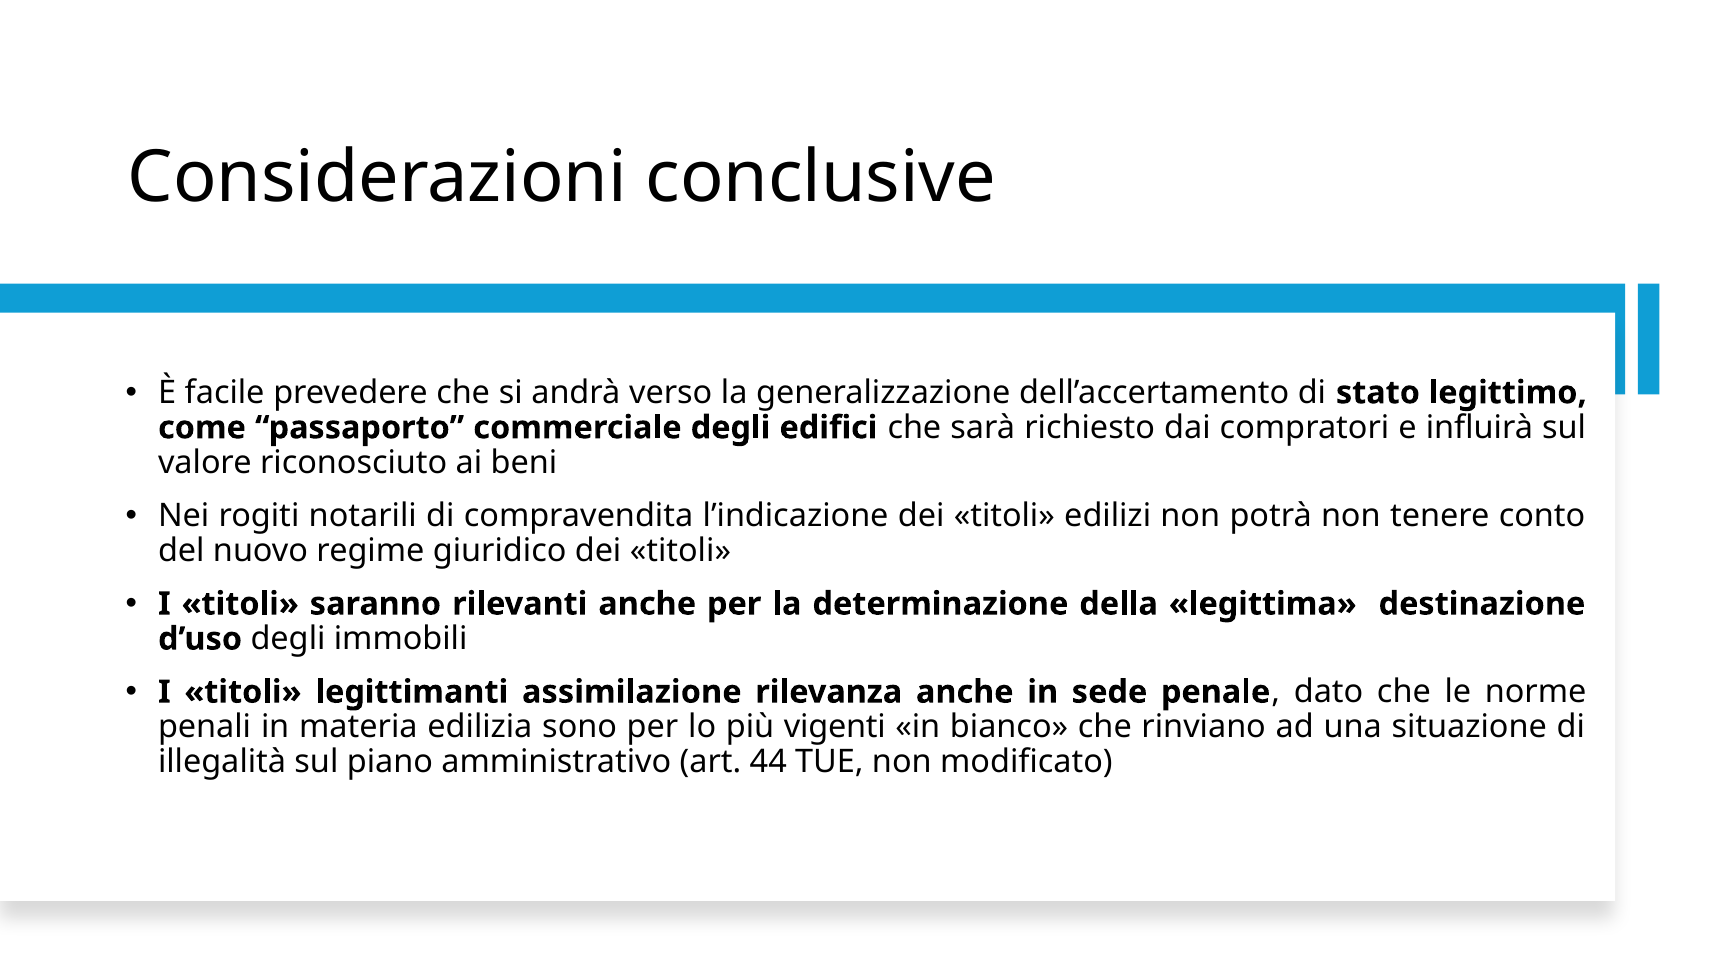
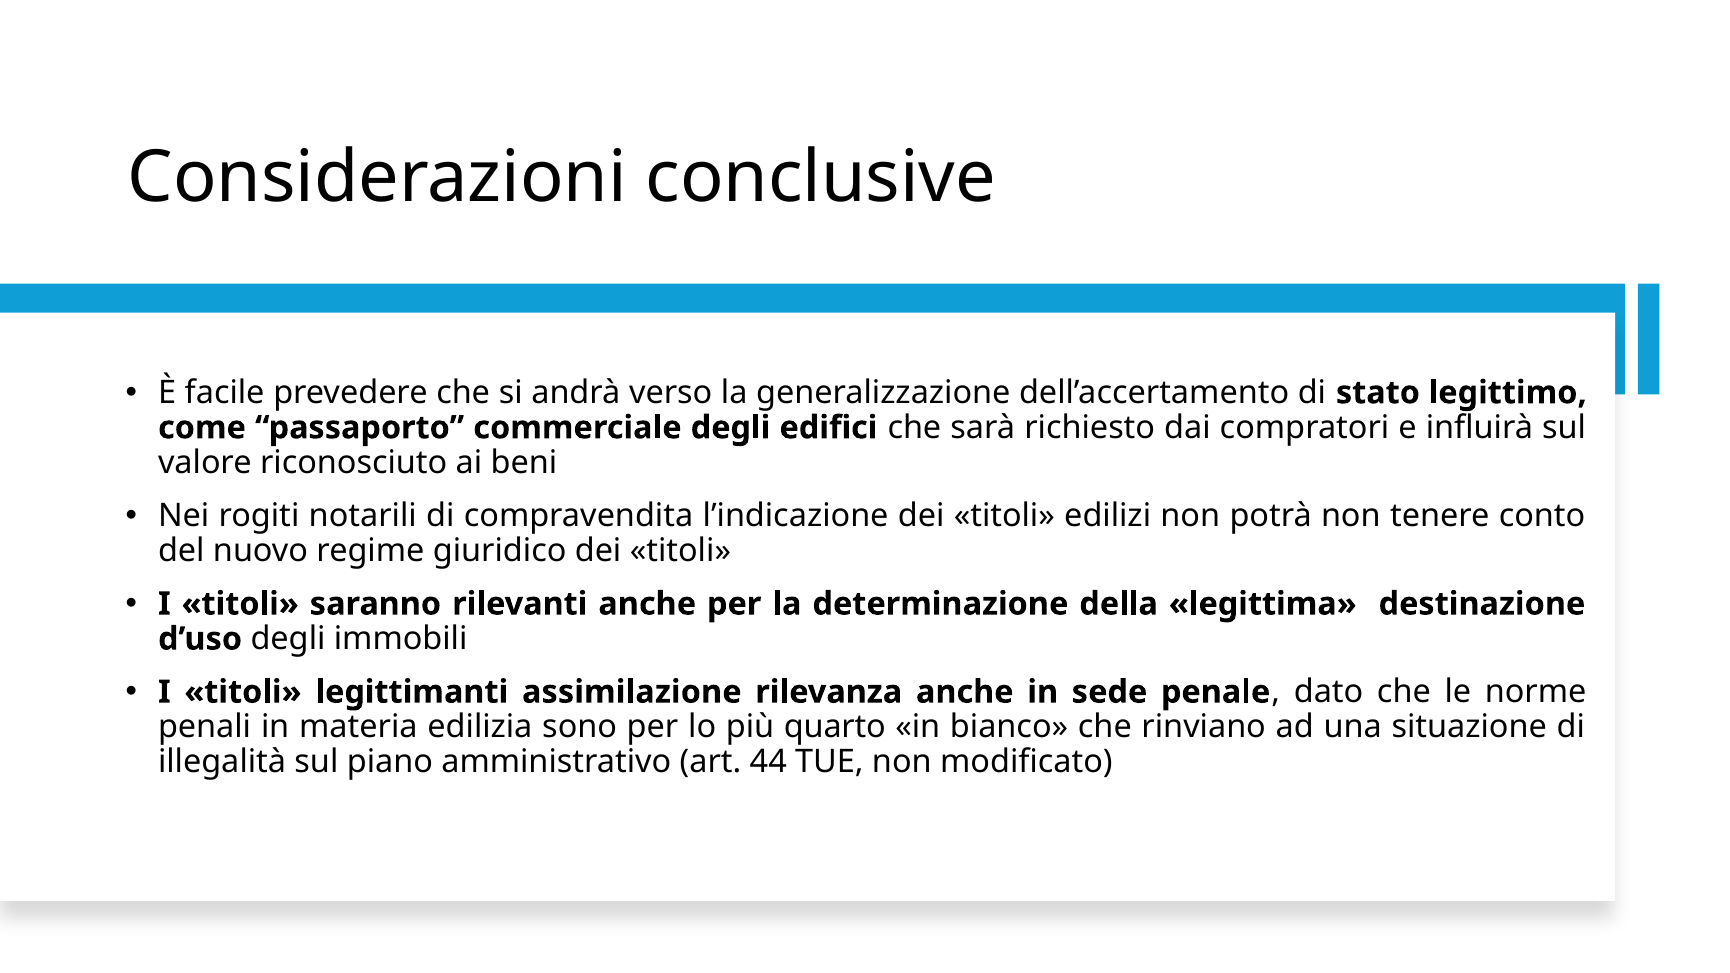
vigenti: vigenti -> quarto
